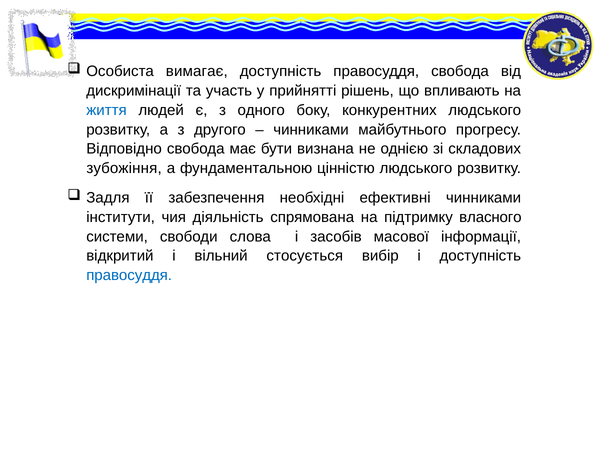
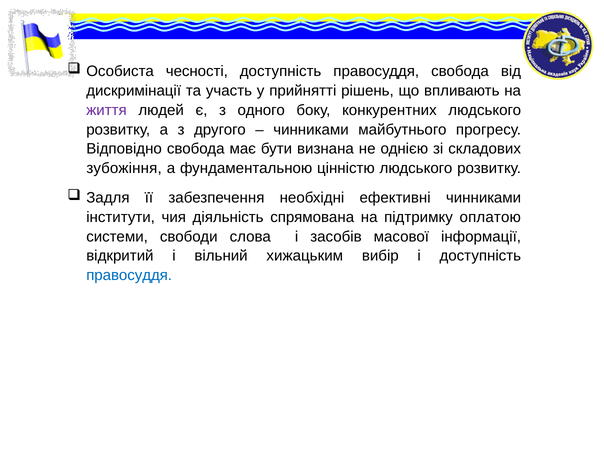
вимагає: вимагає -> чесності
життя colour: blue -> purple
власного: власного -> оплатою
стосується: стосується -> хижацьким
